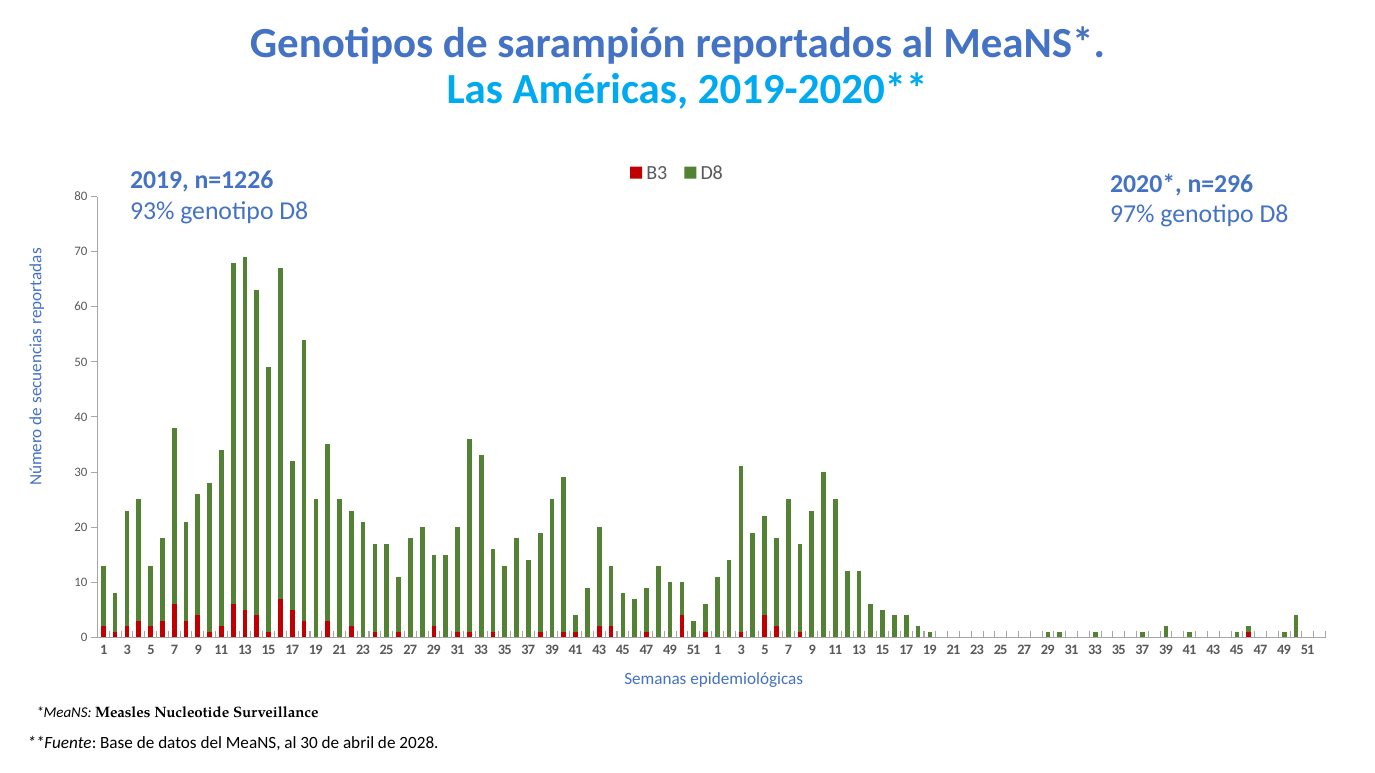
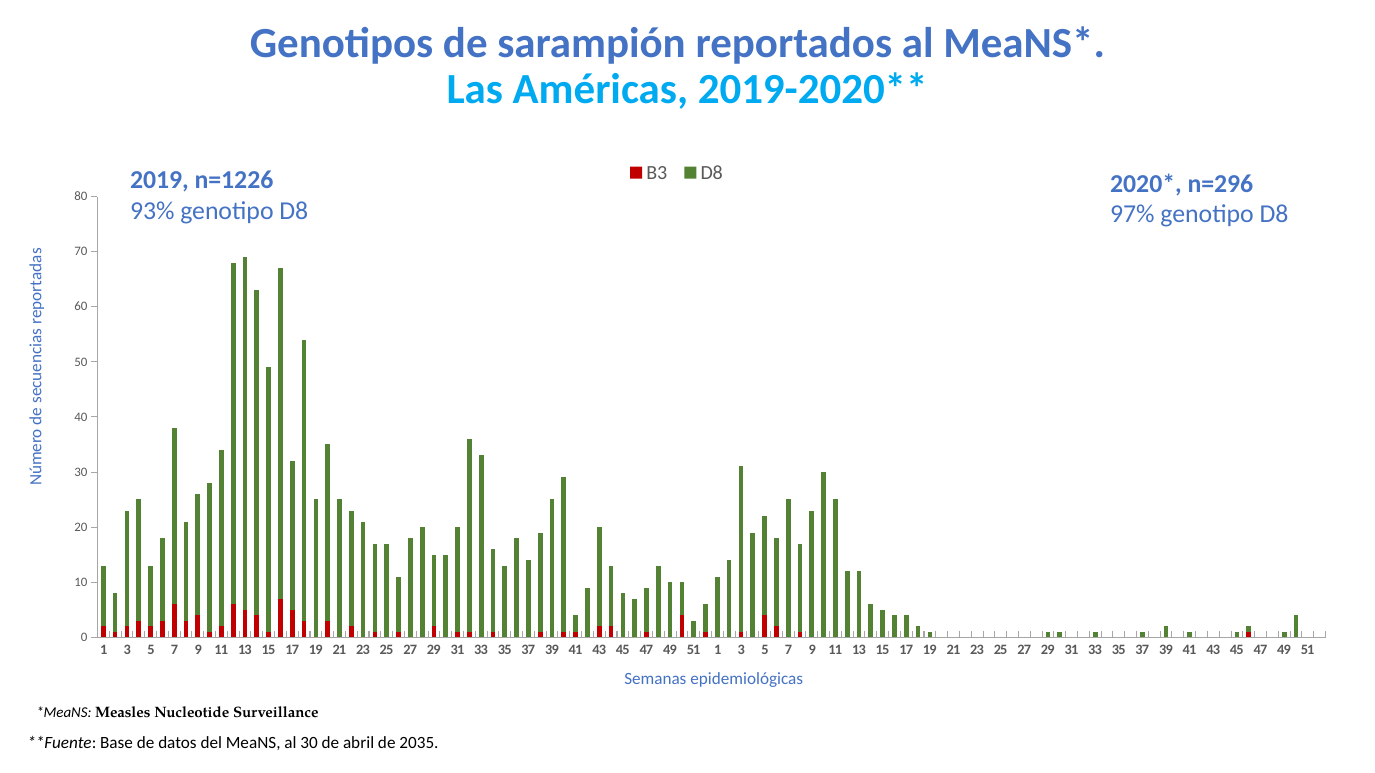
2028: 2028 -> 2035
